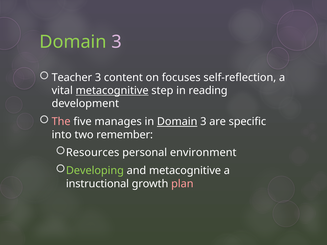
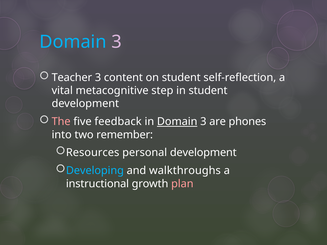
Domain at (73, 42) colour: light green -> light blue
on focuses: focuses -> student
metacognitive at (112, 91) underline: present -> none
in reading: reading -> student
manages: manages -> feedback
specific: specific -> phones
personal environment: environment -> development
Developing colour: light green -> light blue
and metacognitive: metacognitive -> walkthroughs
